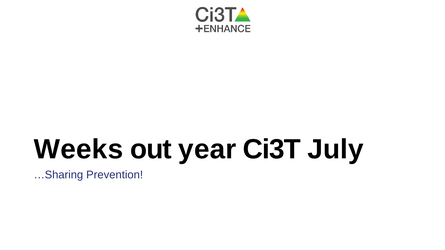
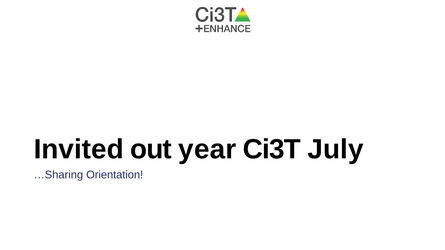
Weeks: Weeks -> Invited
Prevention: Prevention -> Orientation
